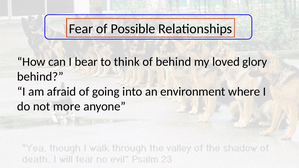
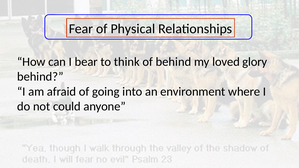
Possible: Possible -> Physical
more: more -> could
